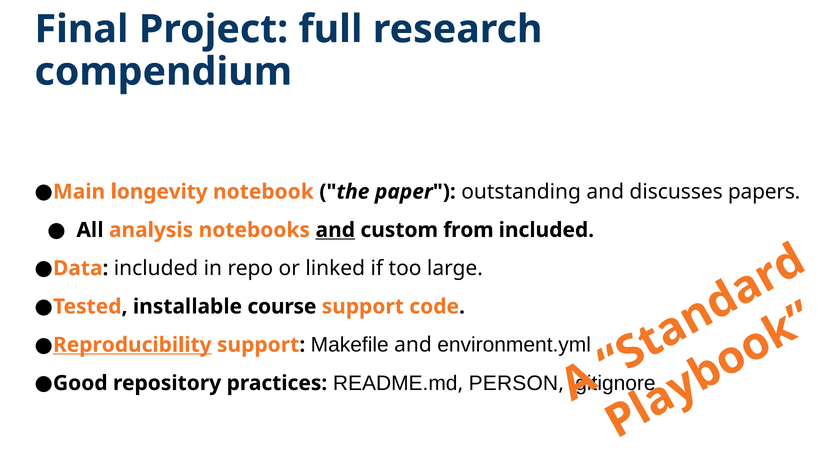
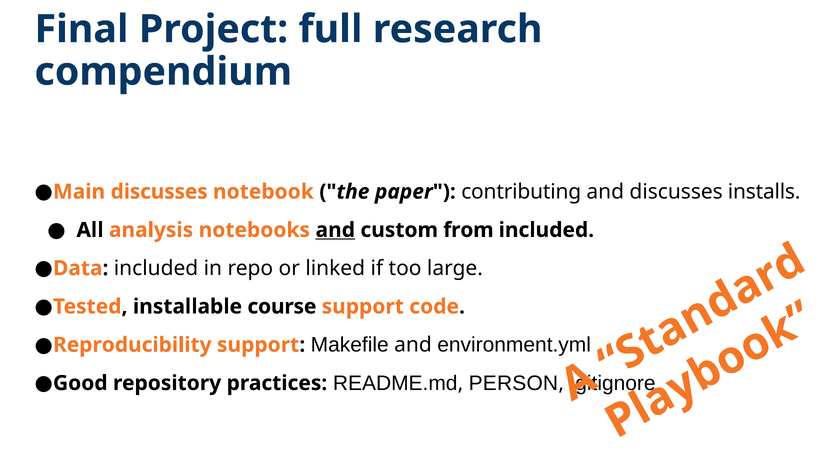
Main longevity: longevity -> discusses
outstanding: outstanding -> contributing
papers: papers -> installs
Reproducibility underline: present -> none
